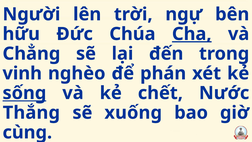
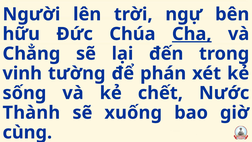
nghèo: nghèo -> tường
sống underline: present -> none
Thắng: Thắng -> Thành
